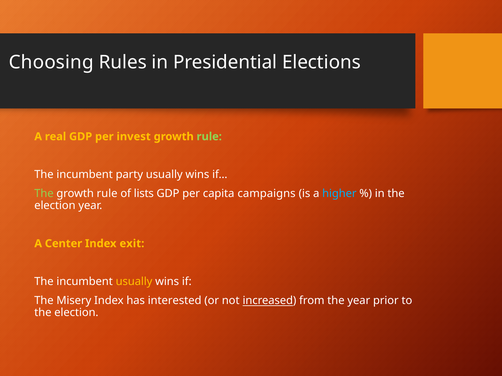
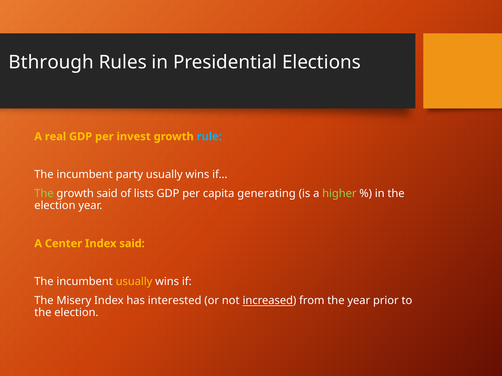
Choosing: Choosing -> Bthrough
rule at (209, 137) colour: light green -> light blue
rule at (107, 194): rule -> said
campaigns: campaigns -> generating
higher colour: light blue -> light green
Index exit: exit -> said
